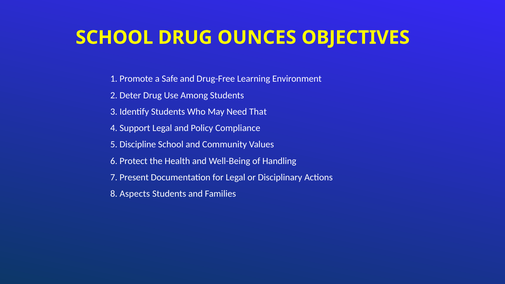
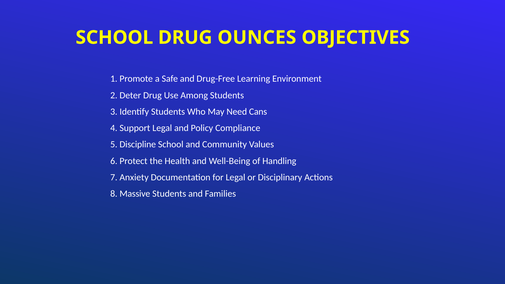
That: That -> Cans
Present: Present -> Anxiety
Aspects: Aspects -> Massive
